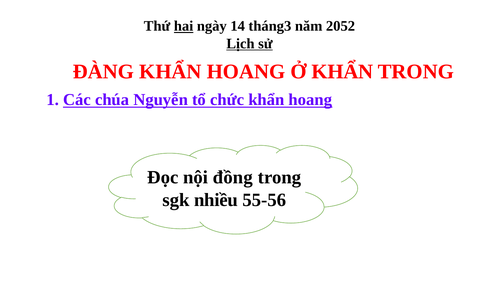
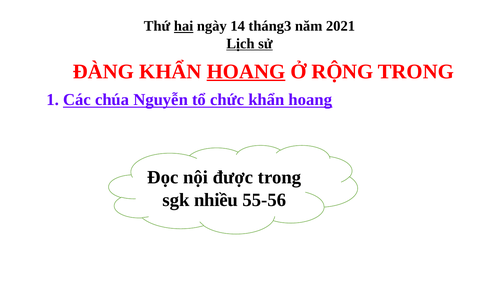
2052: 2052 -> 2021
HOANG at (246, 71) underline: none -> present
Ở KHẨN: KHẨN -> RỘNG
đồng: đồng -> được
